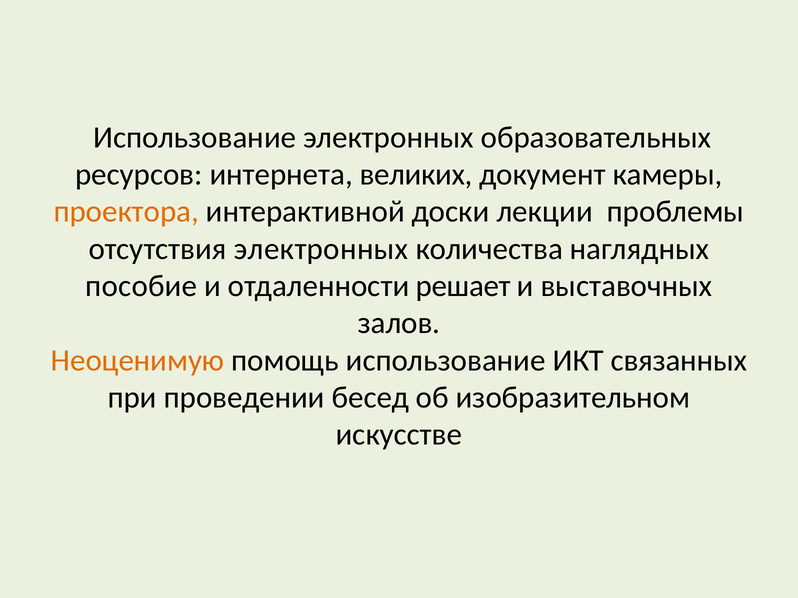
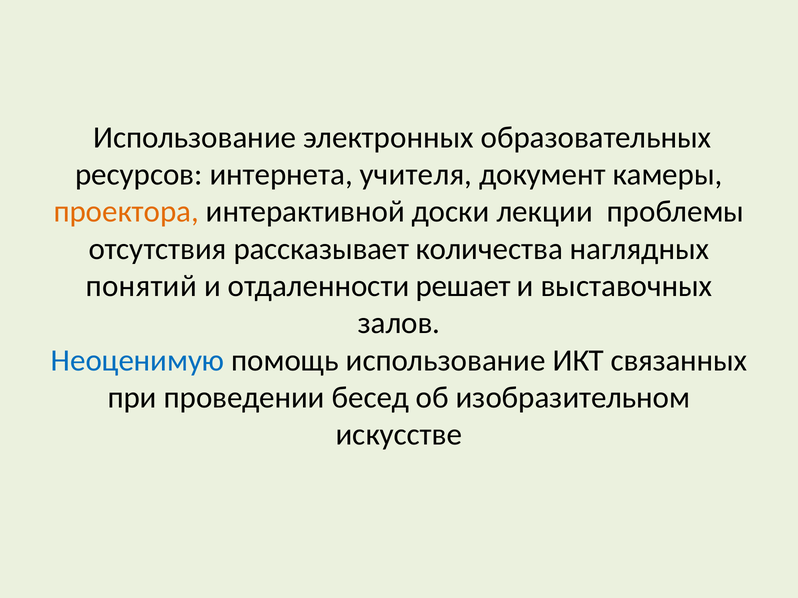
великих: великих -> учителя
отсутствия электронных: электронных -> рассказывает
пособие: пособие -> понятий
Неоценимую colour: orange -> blue
